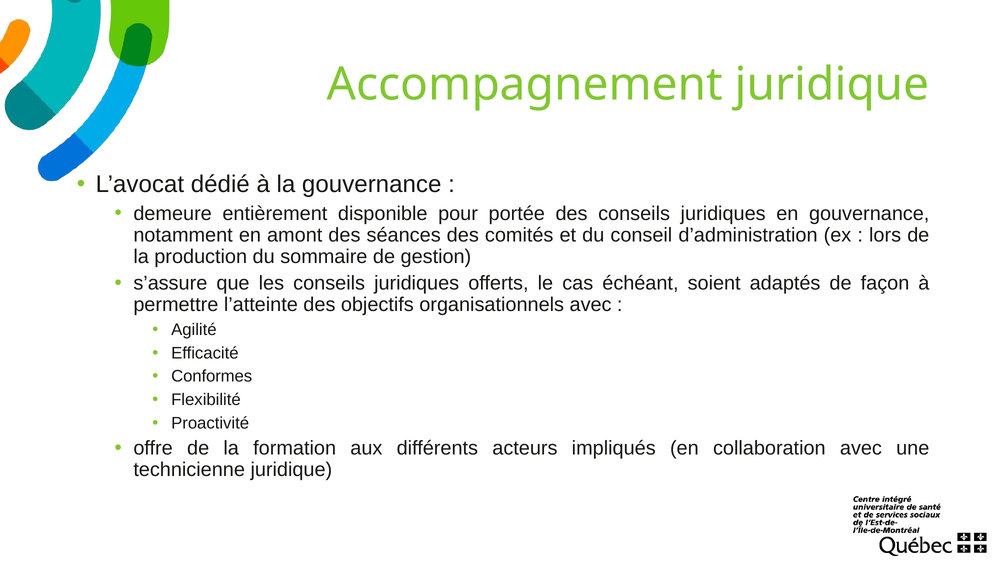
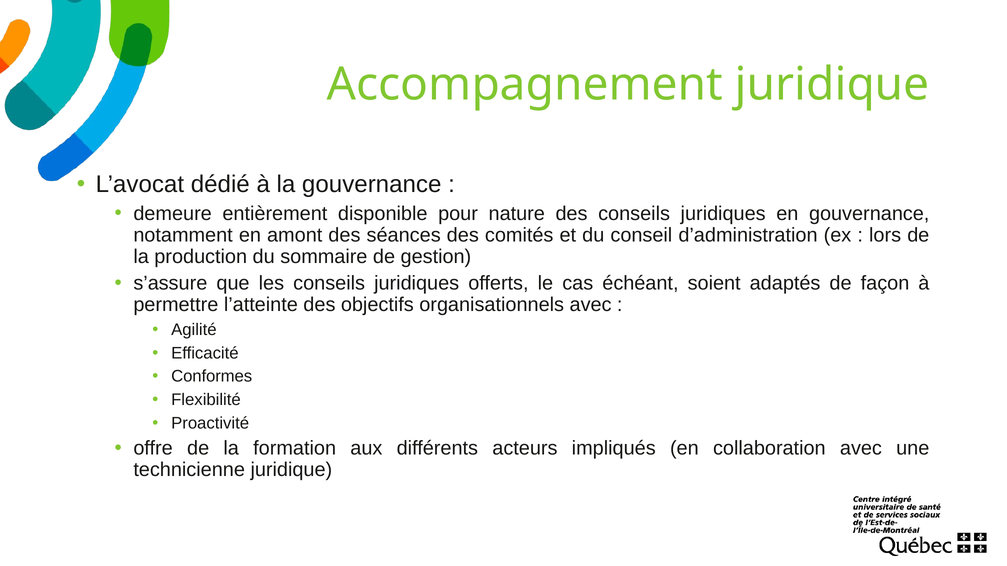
portée: portée -> nature
